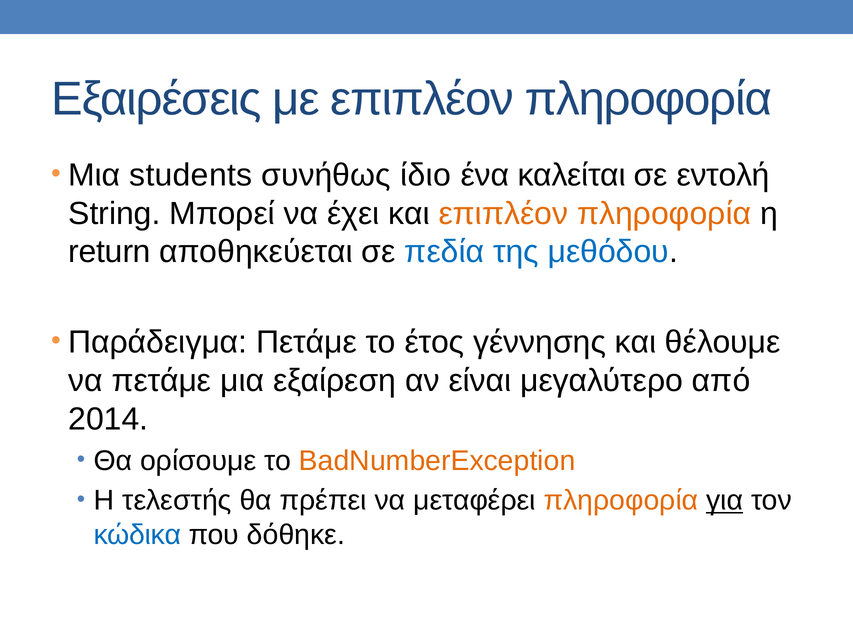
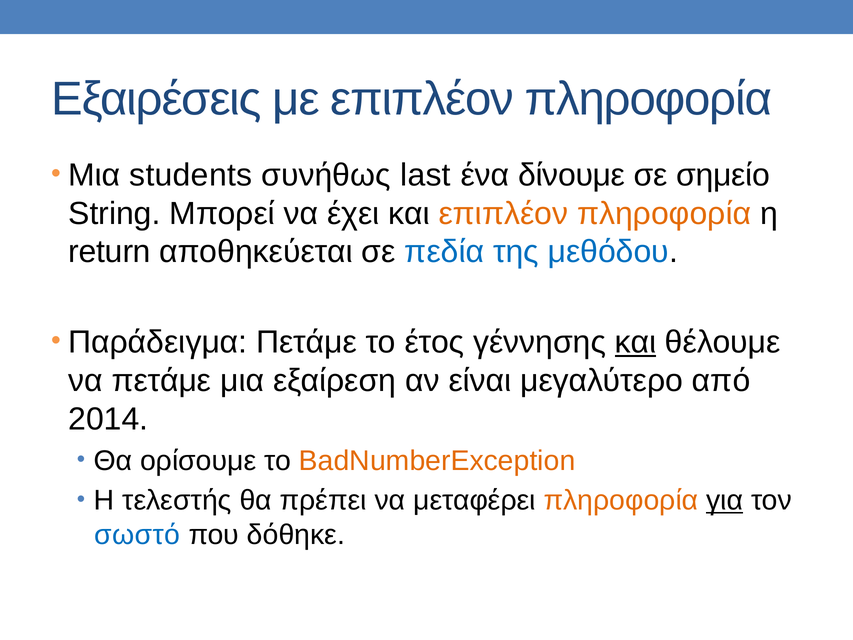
ίδιο: ίδιο -> last
καλείται: καλείται -> δίνουμε
εντολή: εντολή -> σημείο
και at (636, 342) underline: none -> present
κώδικα: κώδικα -> σωστό
